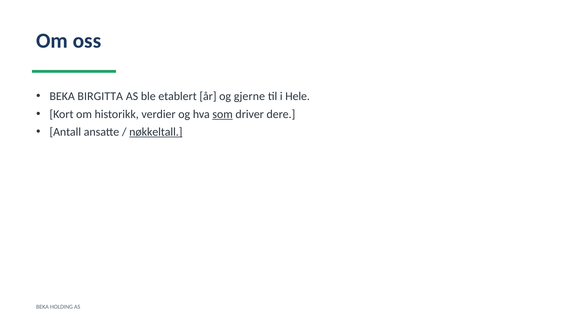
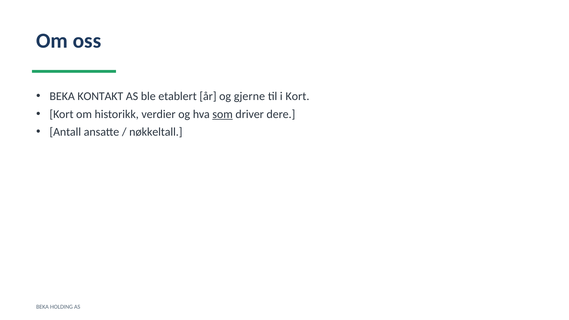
BIRGITTA: BIRGITTA -> KONTAKT
i Hele: Hele -> Kort
nøkkeltall underline: present -> none
